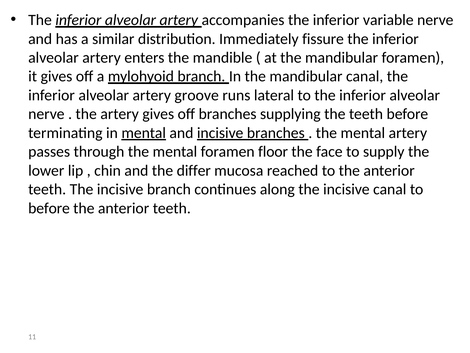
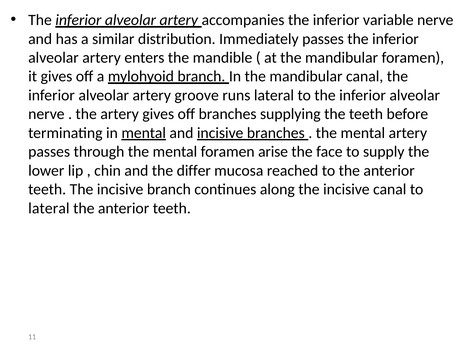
Immediately fissure: fissure -> passes
floor: floor -> arise
before at (49, 208): before -> lateral
